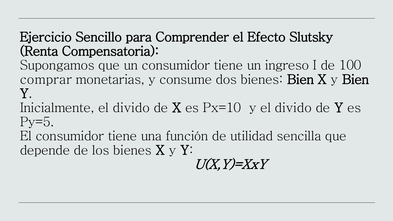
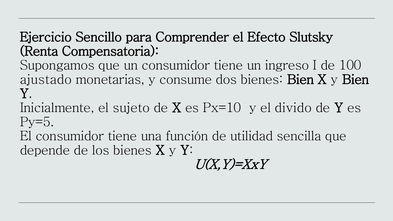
comprar: comprar -> ajustado
Inicialmente el divido: divido -> sujeto
